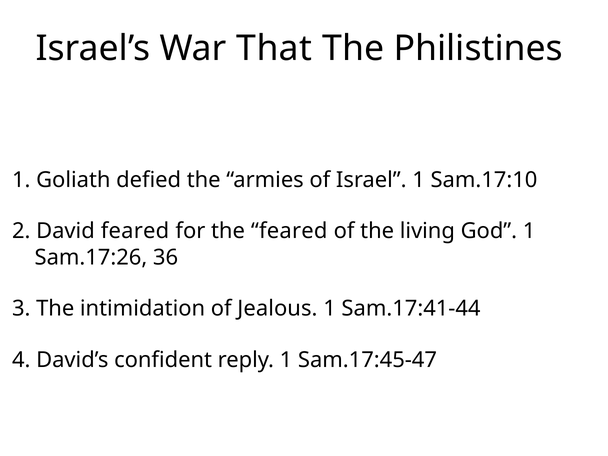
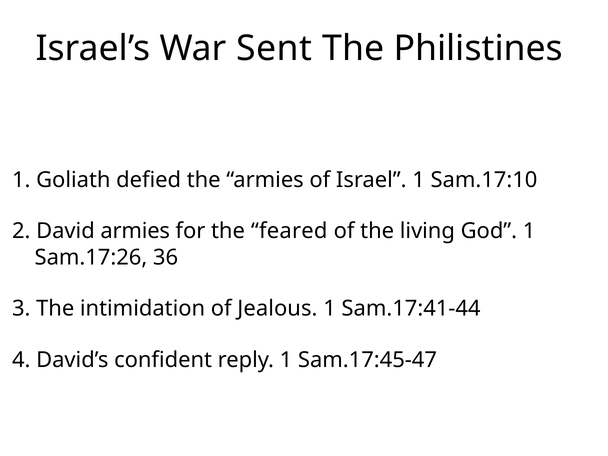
That: That -> Sent
David feared: feared -> armies
